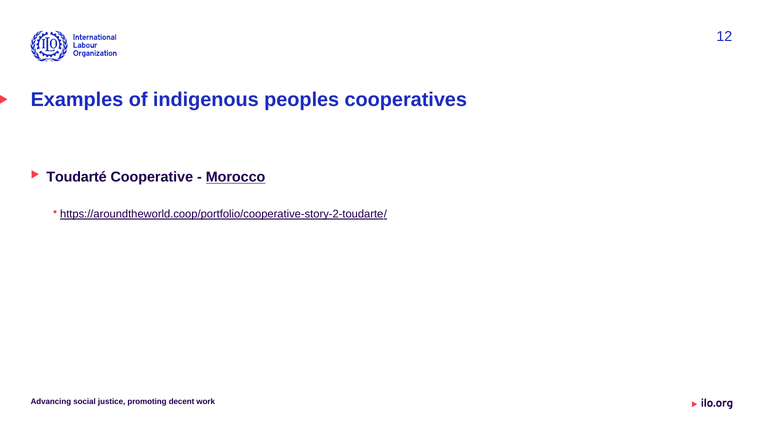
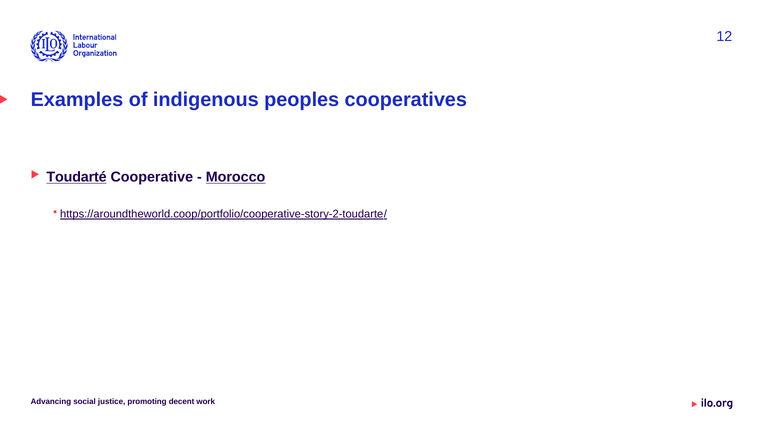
Toudarté underline: none -> present
